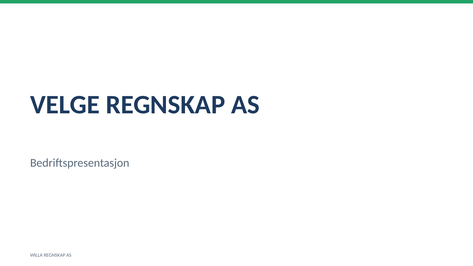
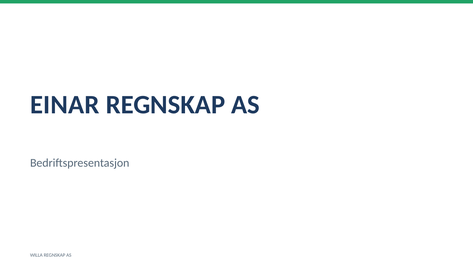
VELGE: VELGE -> EINAR
